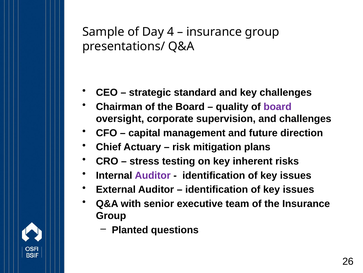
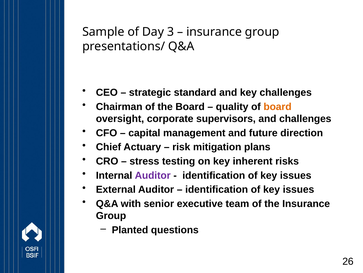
4: 4 -> 3
board at (278, 106) colour: purple -> orange
supervision: supervision -> supervisors
